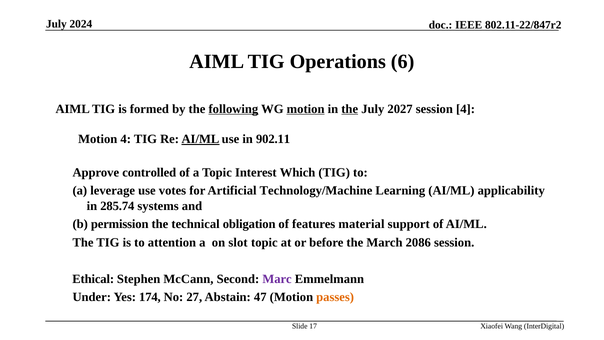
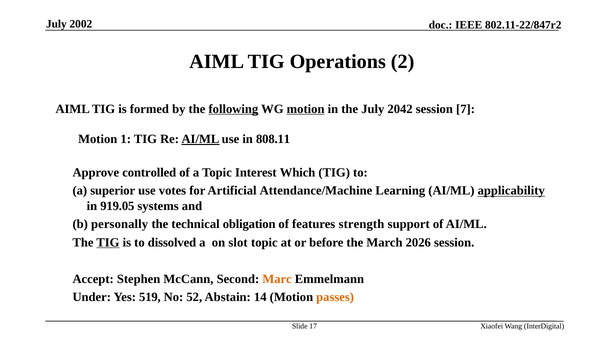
2024: 2024 -> 2002
6: 6 -> 2
the at (350, 109) underline: present -> none
2027: 2027 -> 2042
session 4: 4 -> 7
Motion 4: 4 -> 1
902.11: 902.11 -> 808.11
leverage: leverage -> superior
Technology/Machine: Technology/Machine -> Attendance/Machine
applicability underline: none -> present
285.74: 285.74 -> 919.05
permission: permission -> personally
material: material -> strength
TIG at (108, 242) underline: none -> present
attention: attention -> dissolved
2086: 2086 -> 2026
Ethical: Ethical -> Accept
Marc colour: purple -> orange
174: 174 -> 519
27: 27 -> 52
47: 47 -> 14
